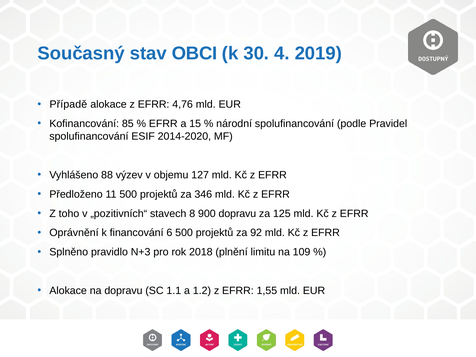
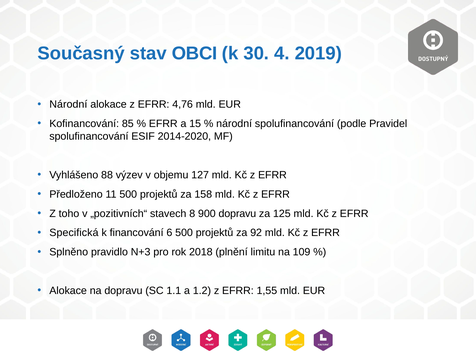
Případě at (68, 104): Případě -> Národní
346: 346 -> 158
Oprávnění: Oprávnění -> Specifická
